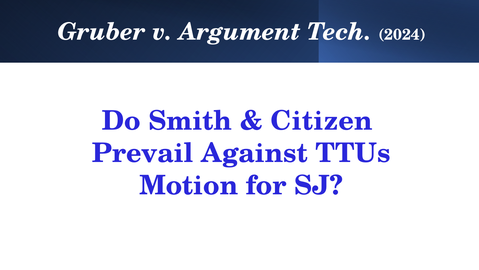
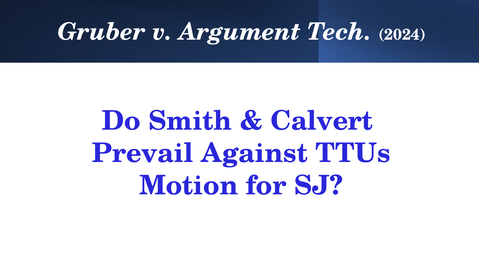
Citizen: Citizen -> Calvert
